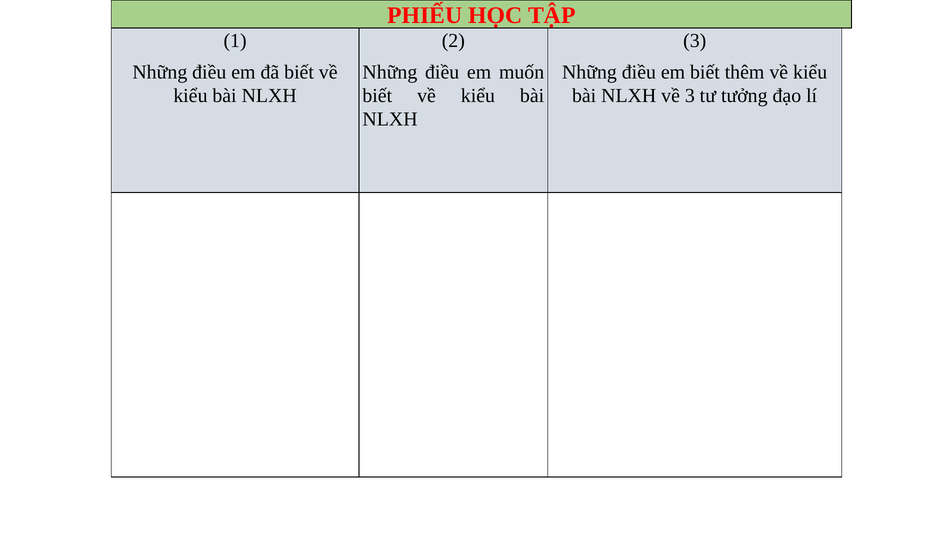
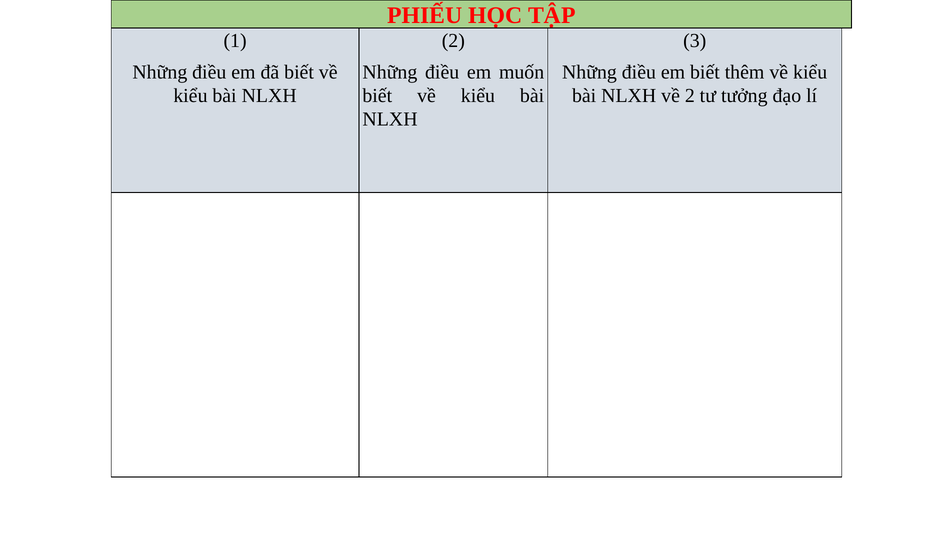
về 3: 3 -> 2
